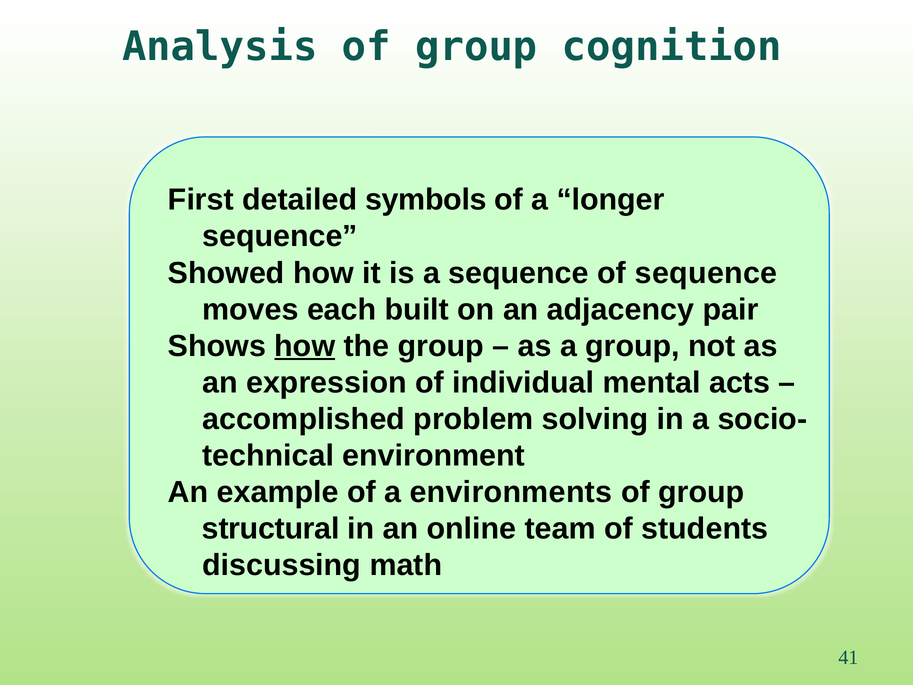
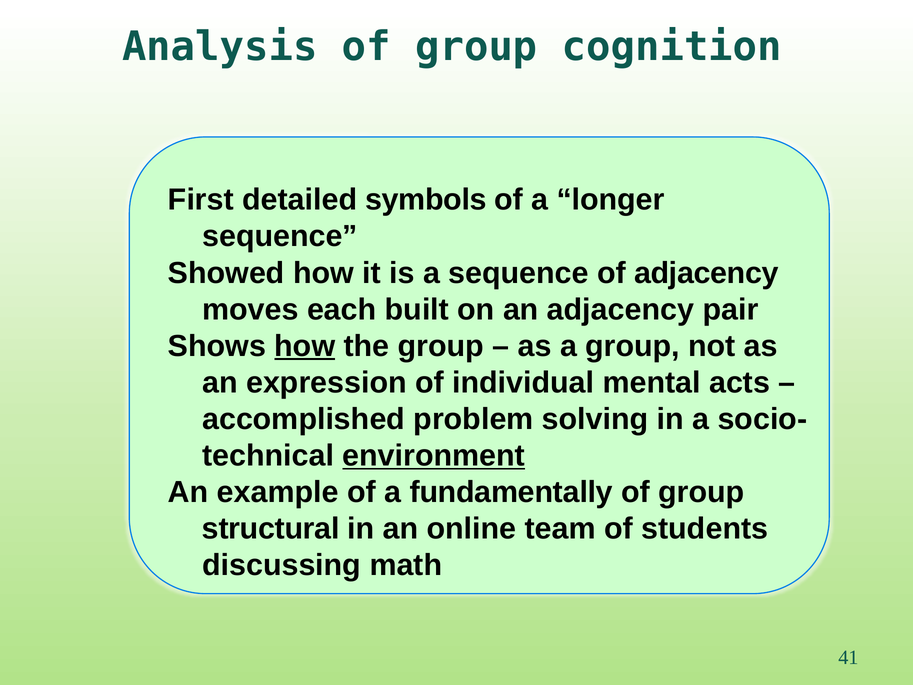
of sequence: sequence -> adjacency
environment underline: none -> present
environments: environments -> fundamentally
